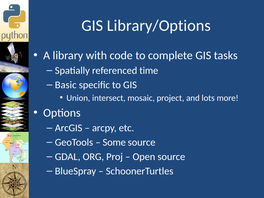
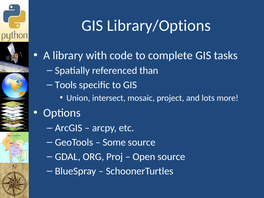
time: time -> than
Basic: Basic -> Tools
